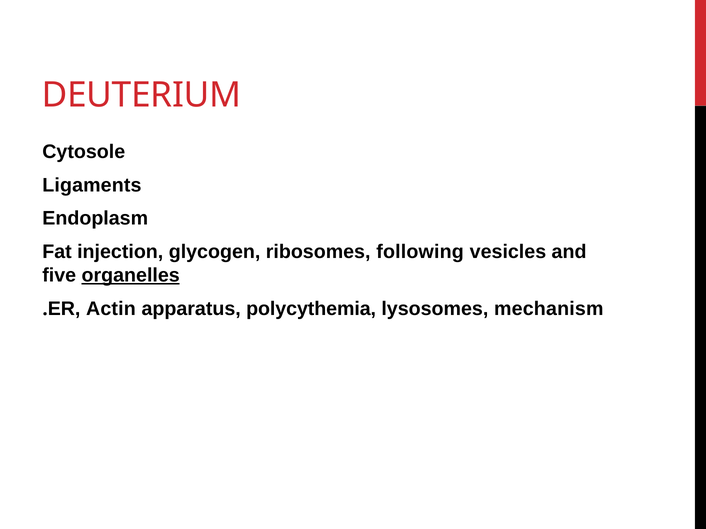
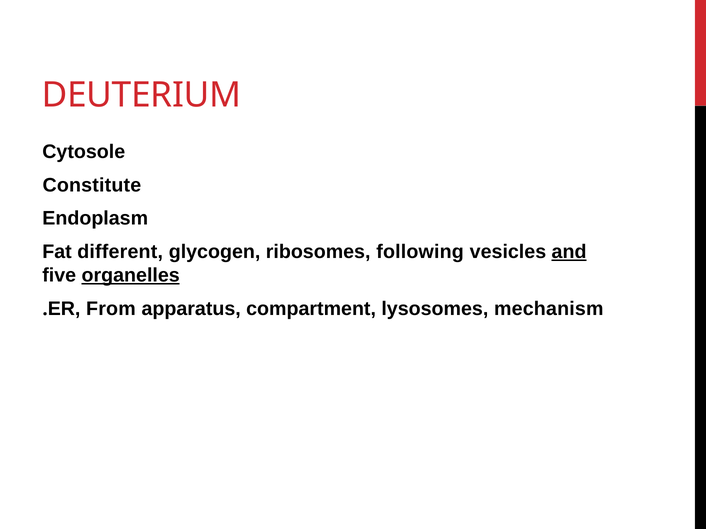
Ligaments: Ligaments -> Constitute
injection: injection -> different
and underline: none -> present
Actin: Actin -> From
polycythemia: polycythemia -> compartment
